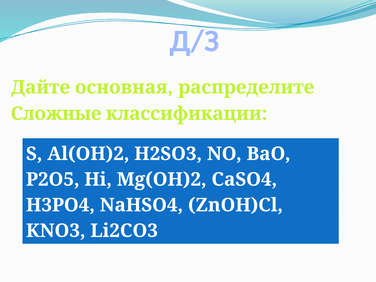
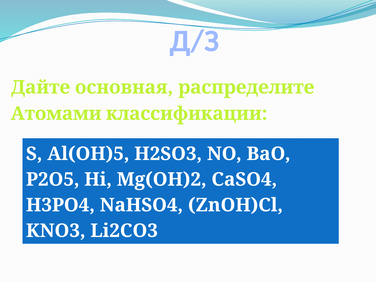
Сложные: Сложные -> Атомами
Al(OH)2: Al(OH)2 -> Al(OH)5
